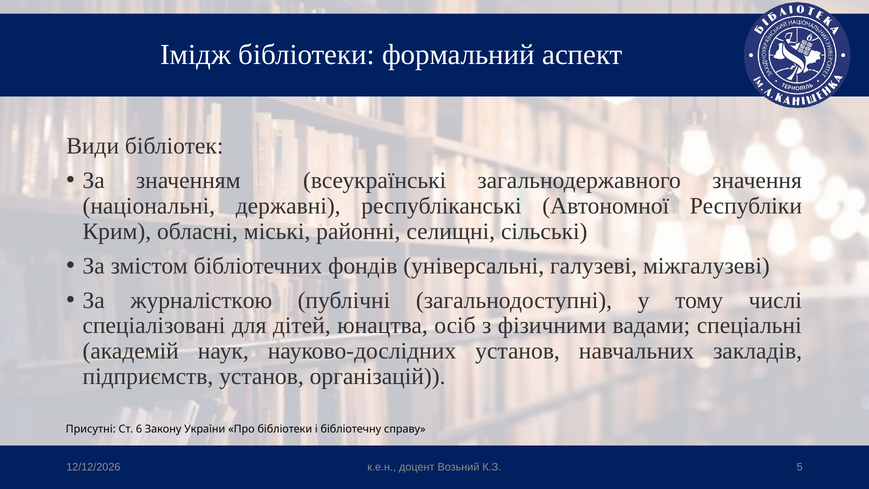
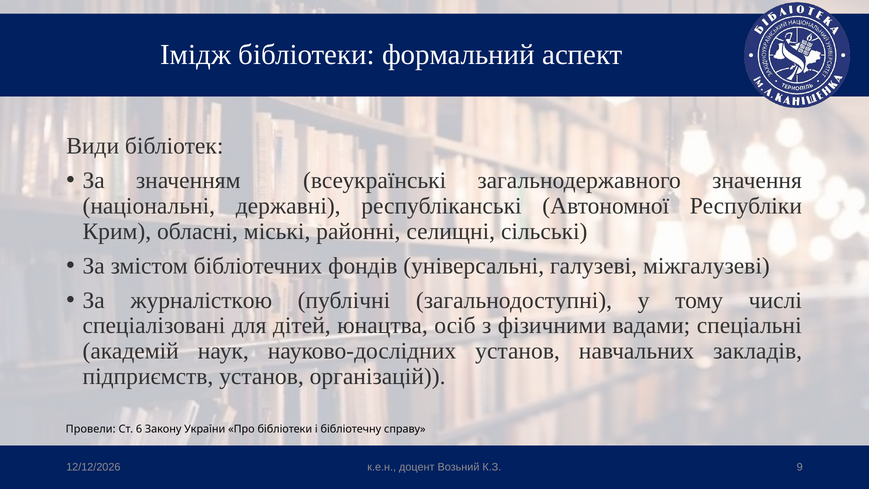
Присутні: Присутні -> Провели
5: 5 -> 9
